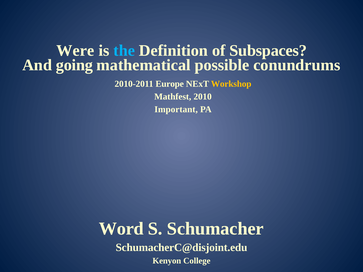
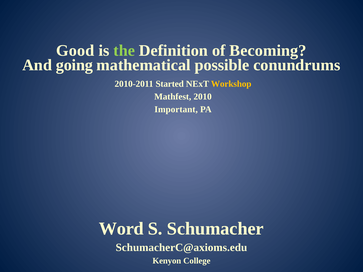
Were: Were -> Good
the colour: light blue -> light green
Subspaces: Subspaces -> Becoming
Europe: Europe -> Started
SchumacherC@disjoint.edu: SchumacherC@disjoint.edu -> SchumacherC@axioms.edu
